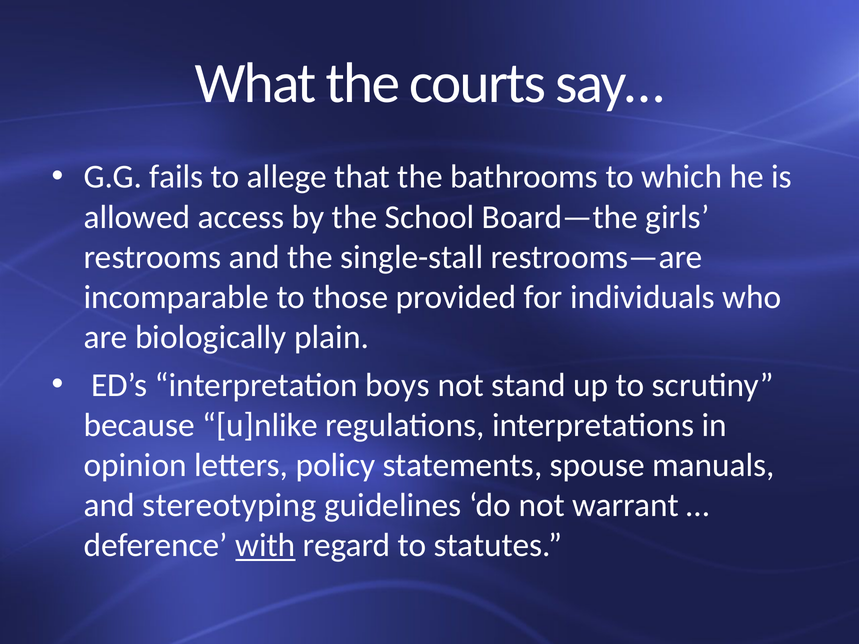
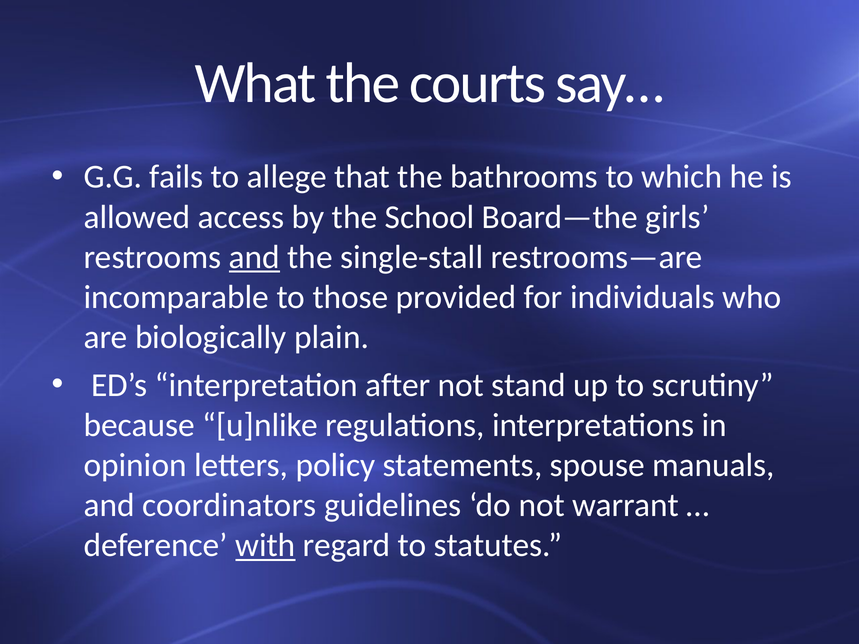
and at (254, 257) underline: none -> present
boys: boys -> after
stereotyping: stereotyping -> coordinators
